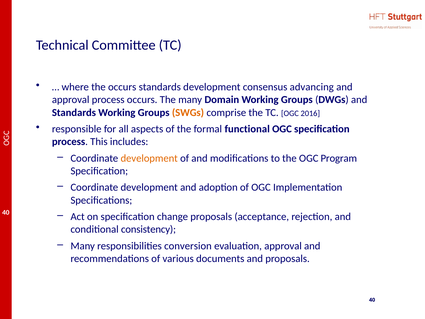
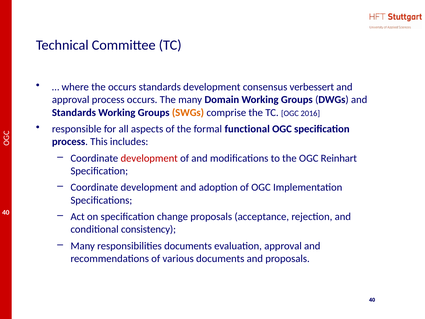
advancing: advancing -> verbessert
development at (149, 158) colour: orange -> red
Program: Program -> Reinhart
responsibilities conversion: conversion -> documents
